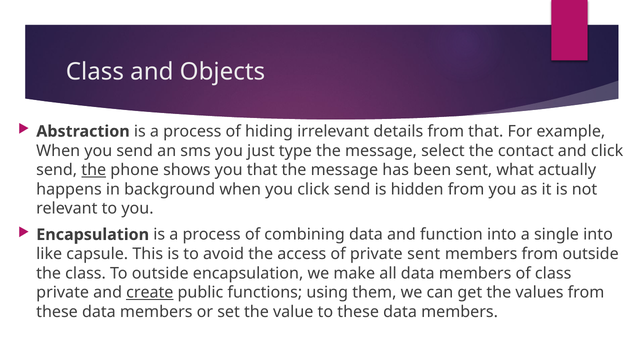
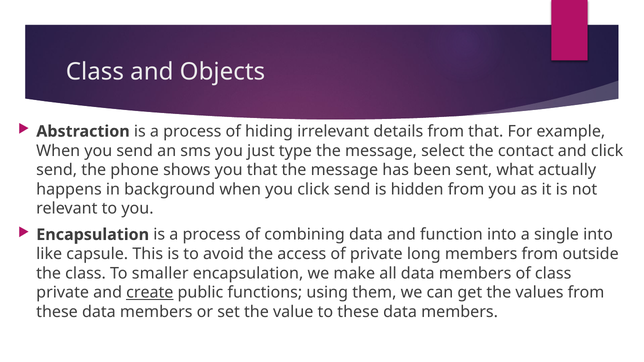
the at (94, 170) underline: present -> none
private sent: sent -> long
To outside: outside -> smaller
